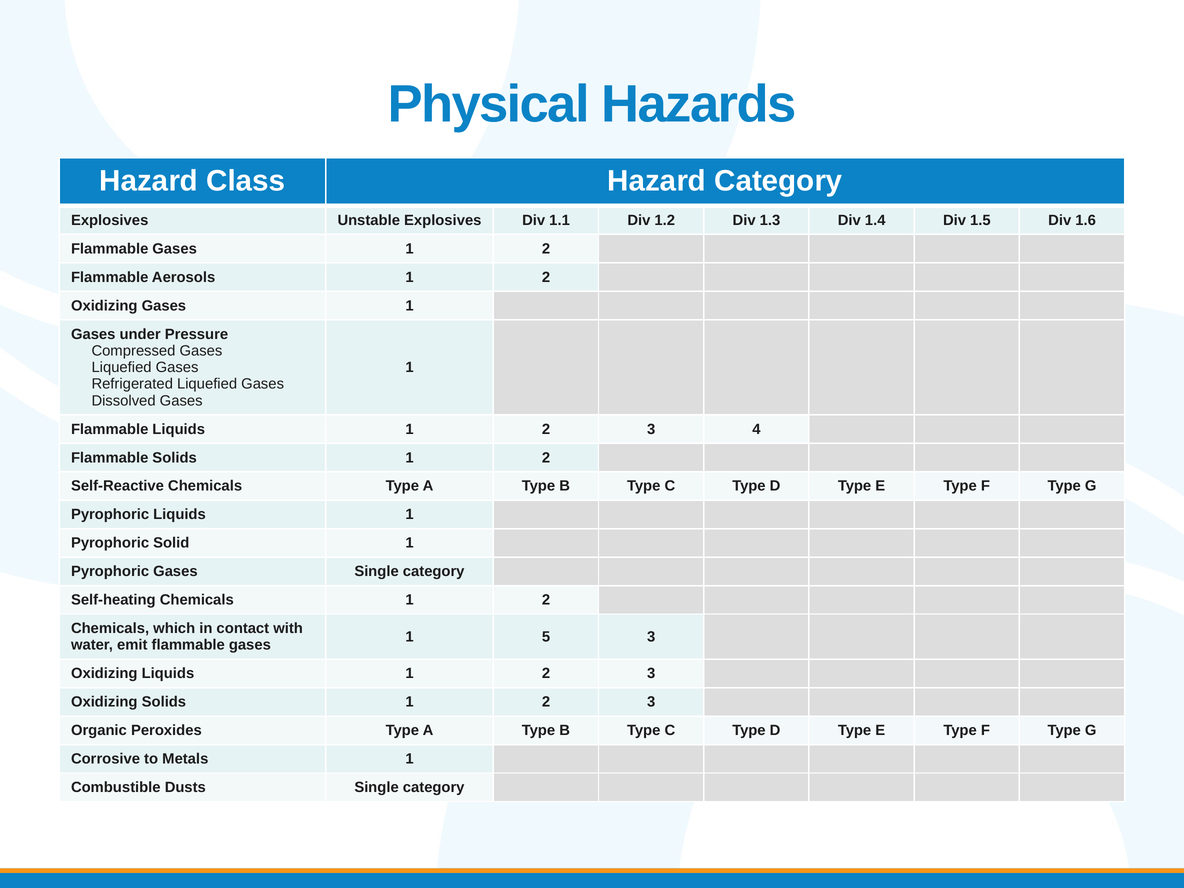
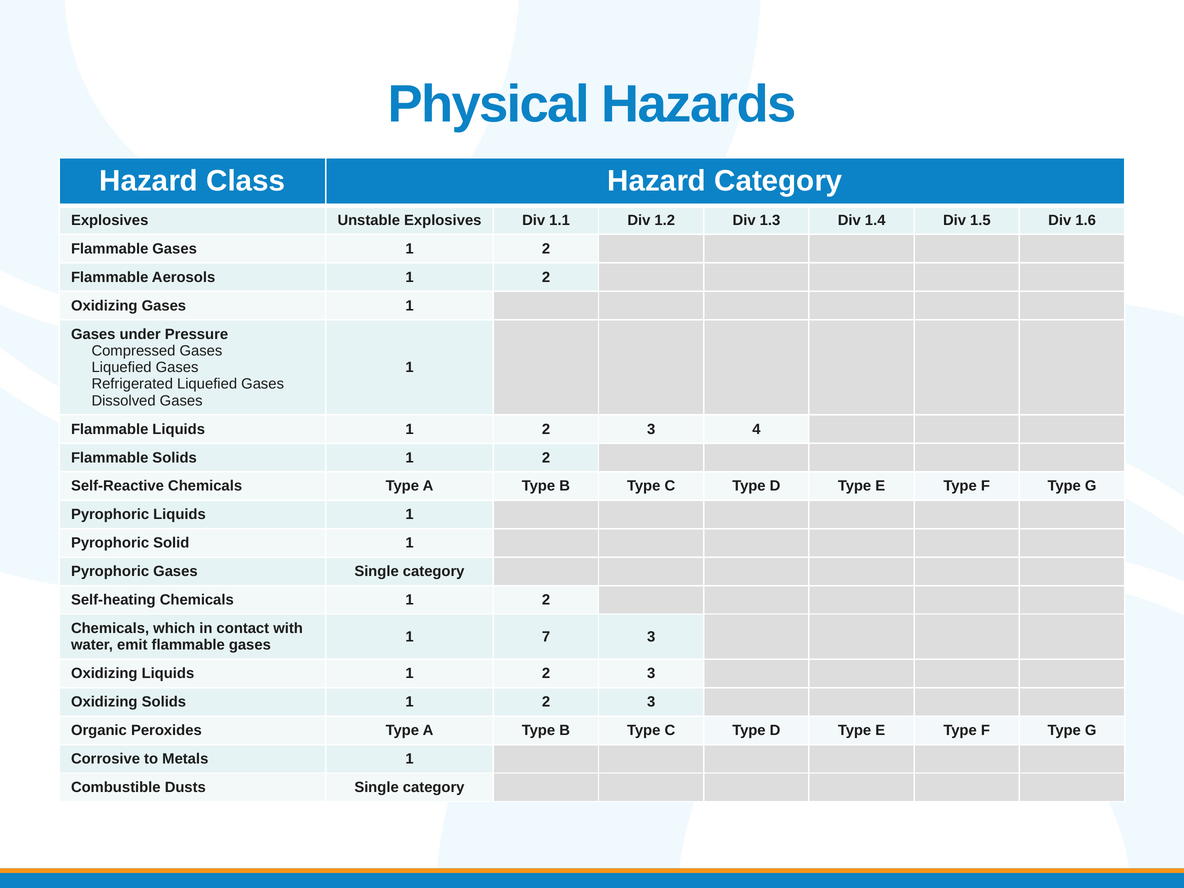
5: 5 -> 7
